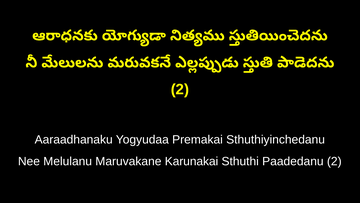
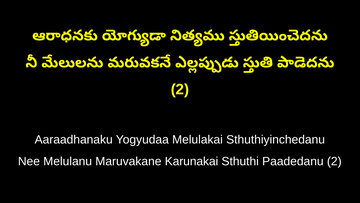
Premakai: Premakai -> Melulakai
